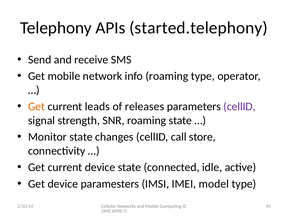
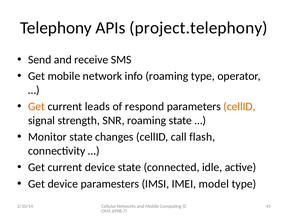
started.telephony: started.telephony -> project.telephony
releases: releases -> respond
cellID at (239, 107) colour: purple -> orange
store: store -> flash
